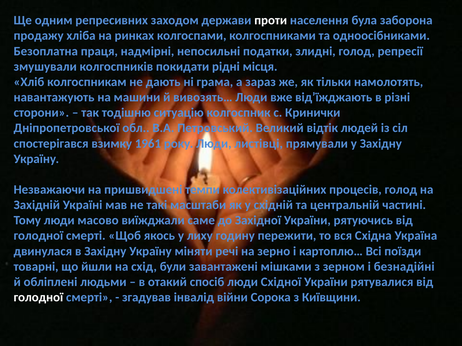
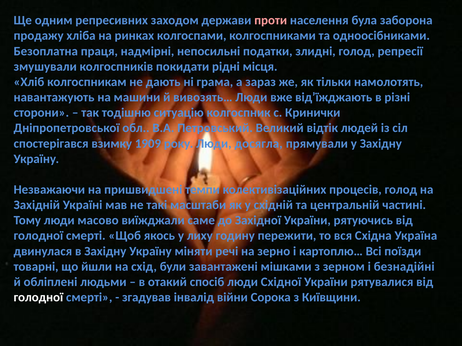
проти colour: white -> pink
1961: 1961 -> 1909
листівці: листівці -> досягла
